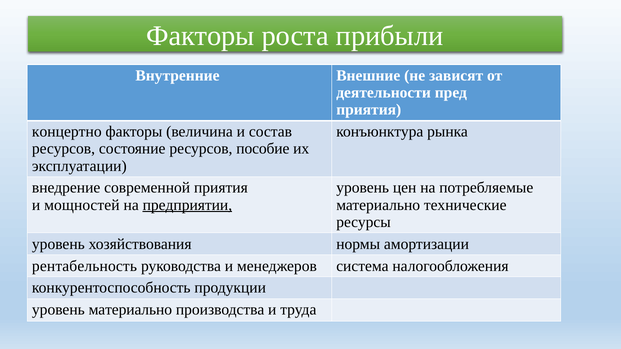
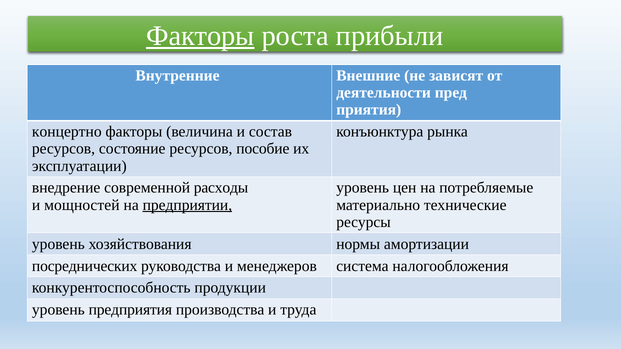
Факторы at (200, 36) underline: none -> present
современной приятия: приятия -> расходы
рентабельность: рентабельность -> посреднических
уровень материально: материально -> предприятия
